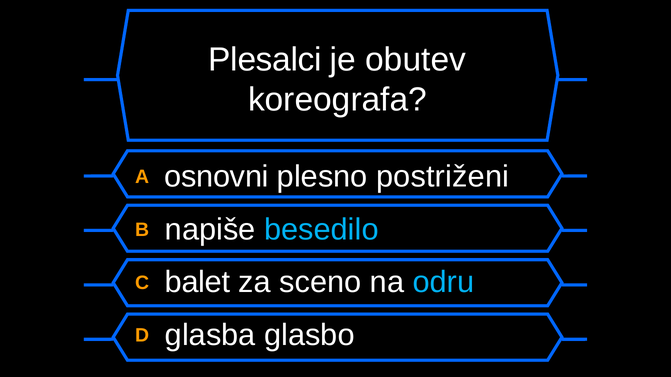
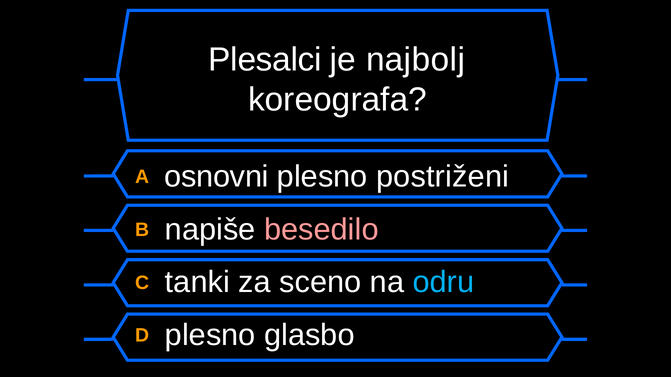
obutev: obutev -> najbolj
besedilo colour: light blue -> pink
balet: balet -> tanki
D glasba: glasba -> plesno
